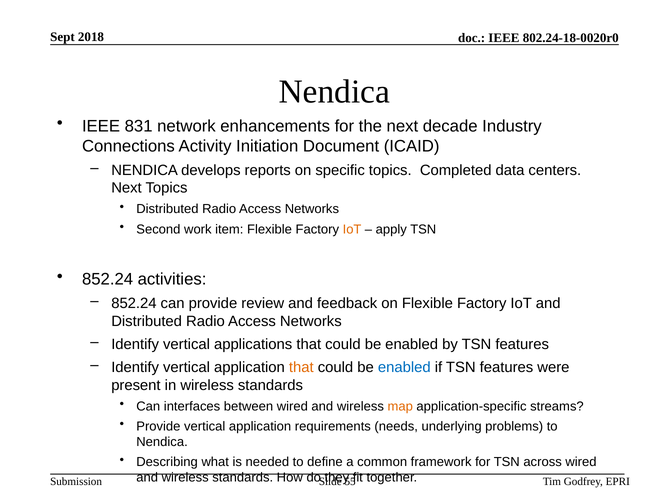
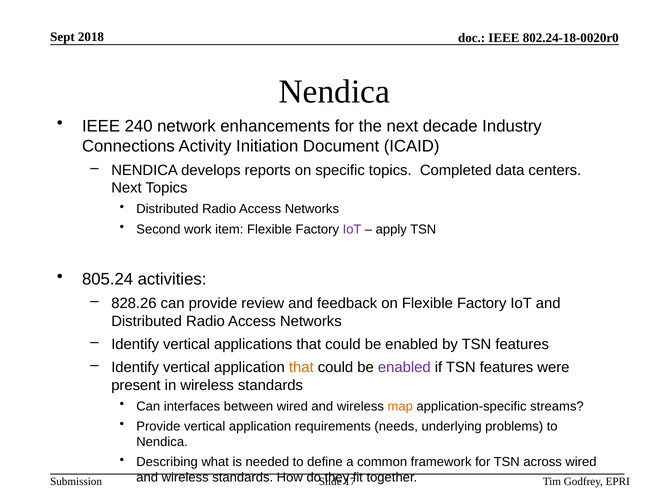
831: 831 -> 240
IoT at (352, 229) colour: orange -> purple
852.24 at (108, 279): 852.24 -> 805.24
852.24 at (134, 303): 852.24 -> 828.26
enabled at (404, 367) colour: blue -> purple
55: 55 -> 17
